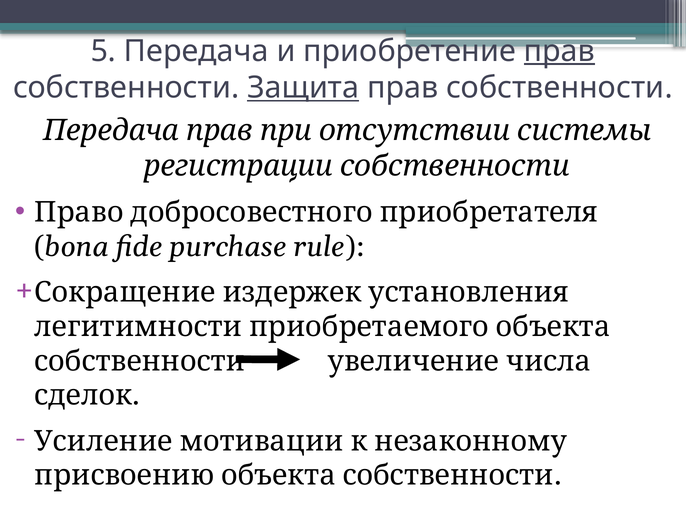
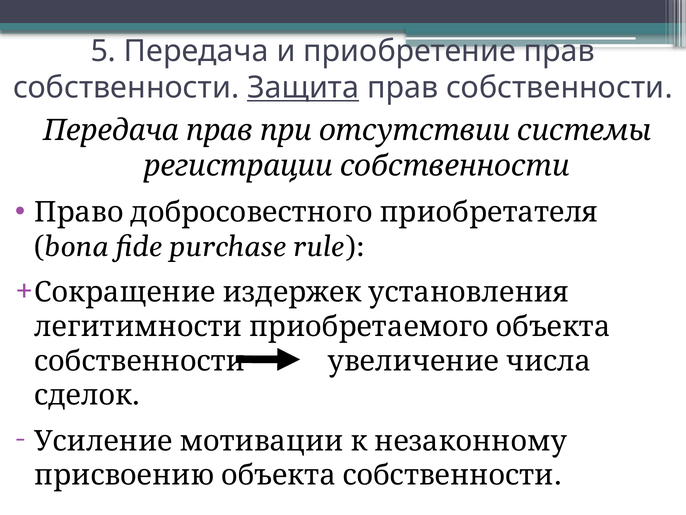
прав at (559, 51) underline: present -> none
